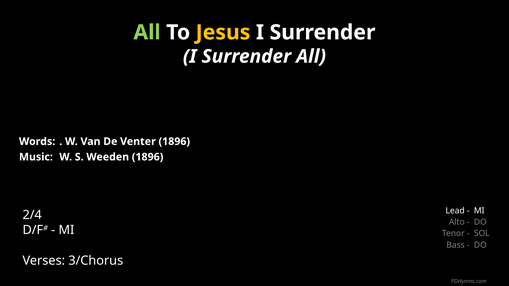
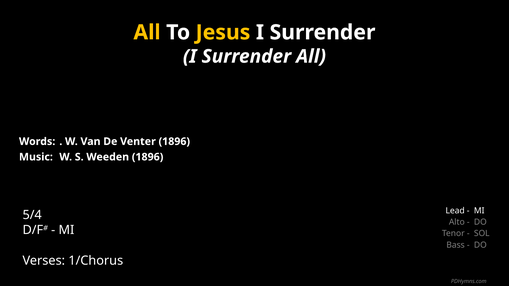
All at (147, 32) colour: light green -> yellow
2/4: 2/4 -> 5/4
3/Chorus: 3/Chorus -> 1/Chorus
